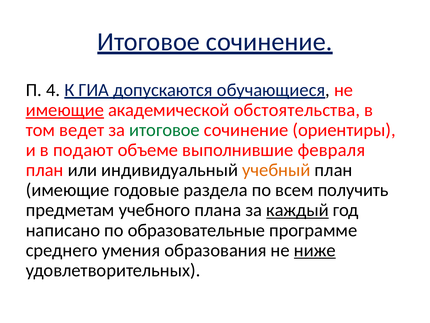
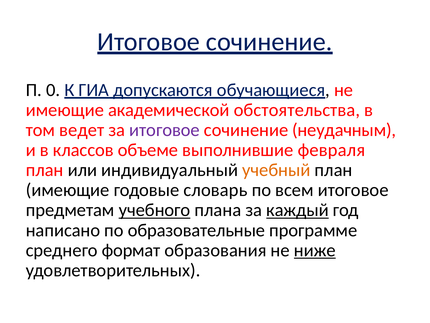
4: 4 -> 0
имеющие at (65, 110) underline: present -> none
итоговое at (165, 130) colour: green -> purple
ориентиры: ориентиры -> неудачным
подают: подают -> классов
раздела: раздела -> словарь
всем получить: получить -> итоговое
учебного underline: none -> present
умения: умения -> формат
